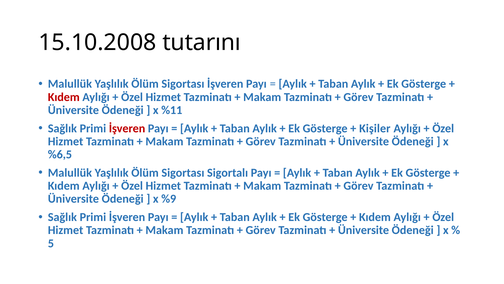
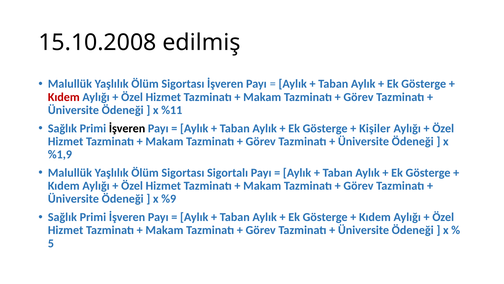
tutarını: tutarını -> edilmiş
İşveren at (127, 128) colour: red -> black
%6,5: %6,5 -> %1,9
